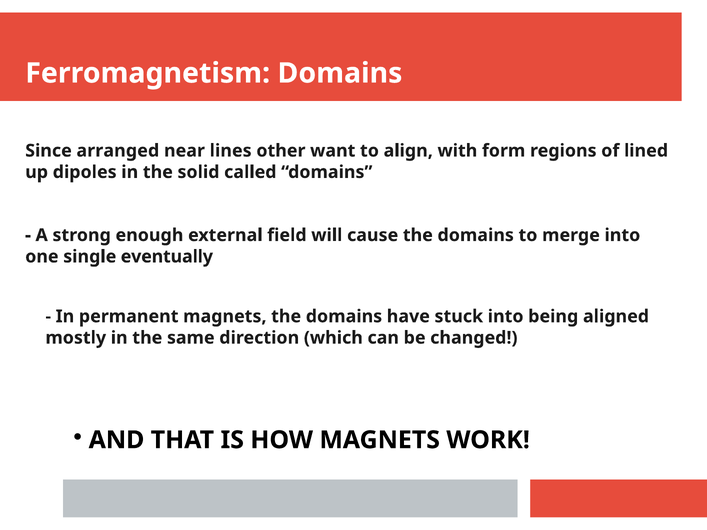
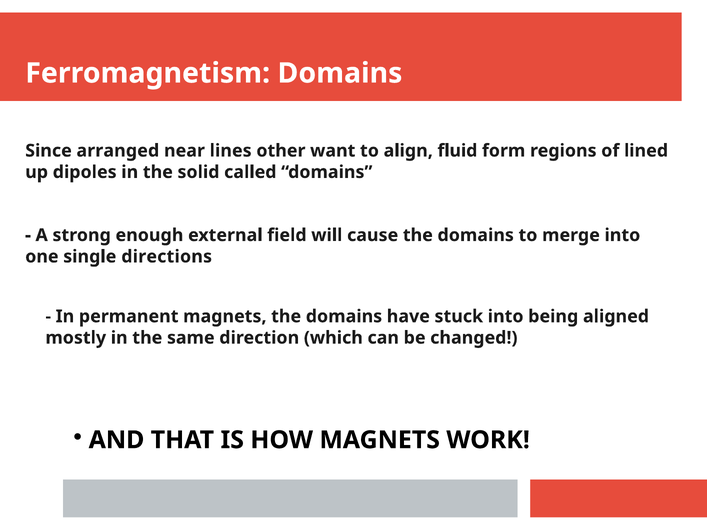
with: with -> fluid
eventually: eventually -> directions
